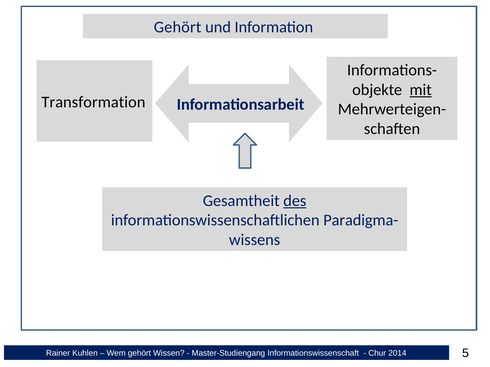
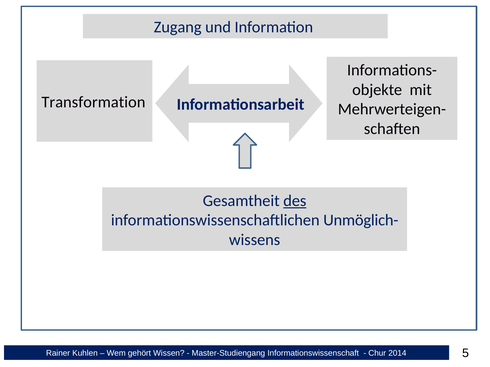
Gehört at (178, 27): Gehört -> Zugang
mit underline: present -> none
Paradigma-: Paradigma- -> Unmöglich-
